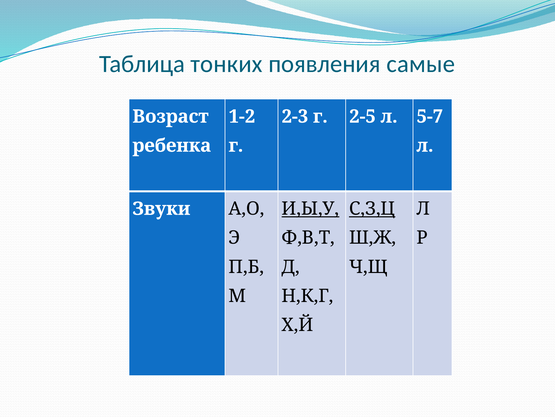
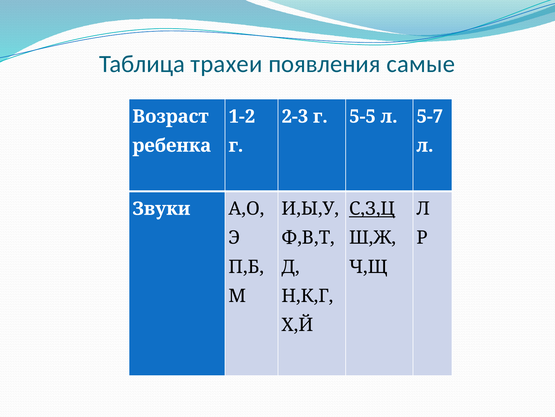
тонких: тонких -> трахеи
2-5: 2-5 -> 5-5
И,Ы,У underline: present -> none
